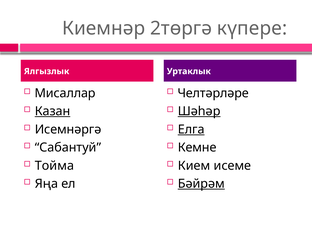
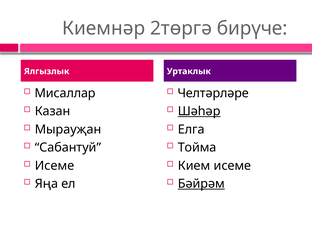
күпере: күпере -> бирүче
Казан underline: present -> none
Исемнәргә: Исемнәргә -> Мырауҗан
Елга underline: present -> none
Кемне: Кемне -> Тойма
Тойма at (54, 166): Тойма -> Исеме
